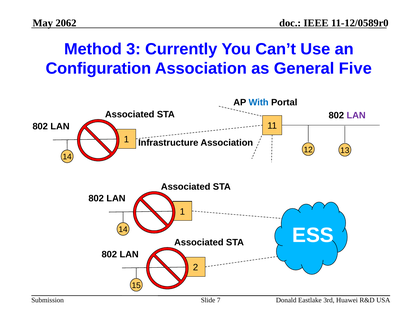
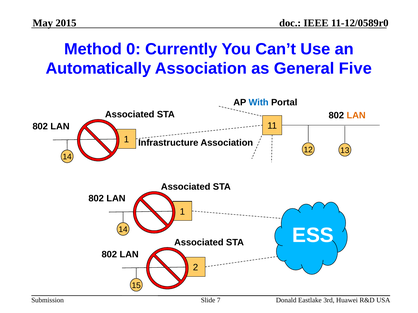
2062: 2062 -> 2015
3: 3 -> 0
Configuration: Configuration -> Automatically
LAN at (356, 116) colour: purple -> orange
